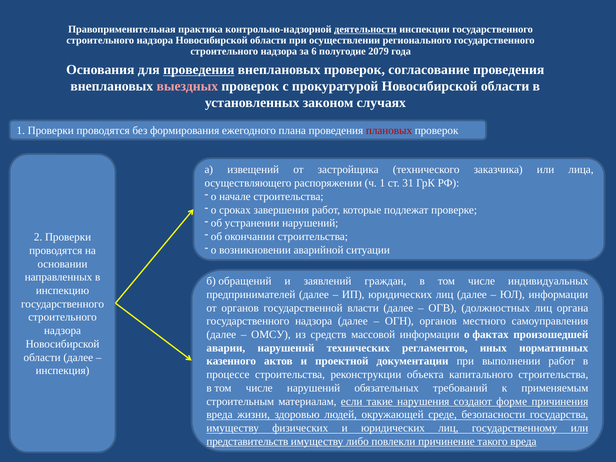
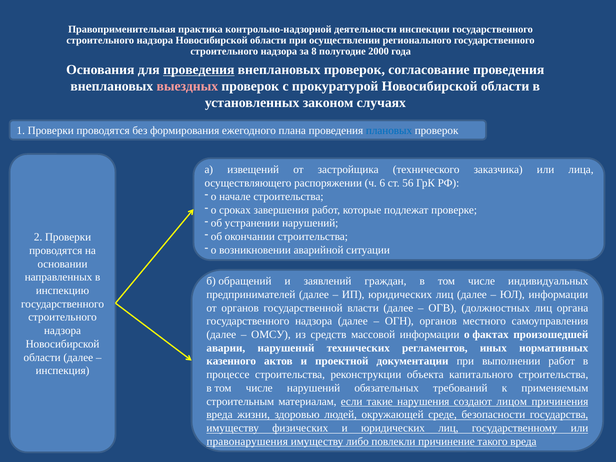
деятельности underline: present -> none
6: 6 -> 8
2079: 2079 -> 2000
плановых colour: red -> blue
ч 1: 1 -> 6
31: 31 -> 56
форме: форме -> лицом
представительств: представительств -> правонарушения
